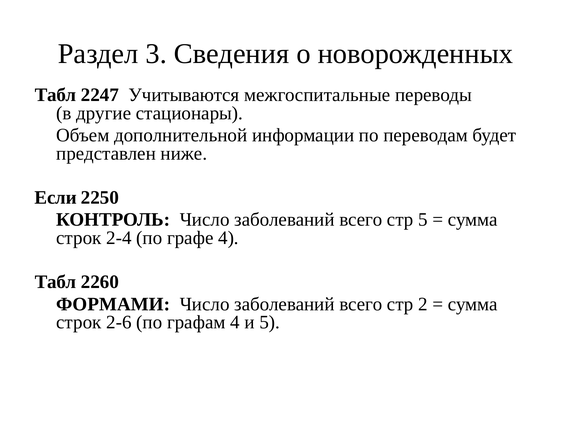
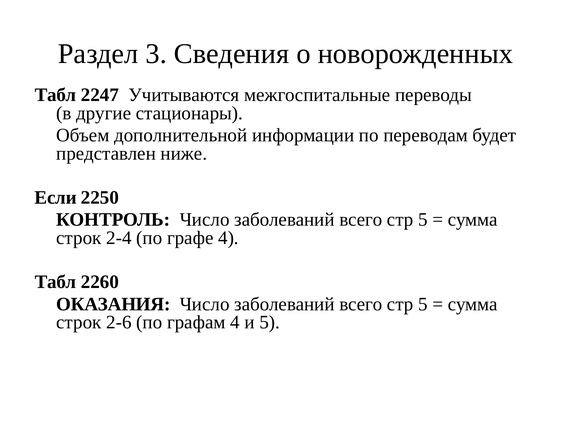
ФОРМАМИ: ФОРМАМИ -> ОКАЗАНИЯ
2 at (423, 304): 2 -> 5
